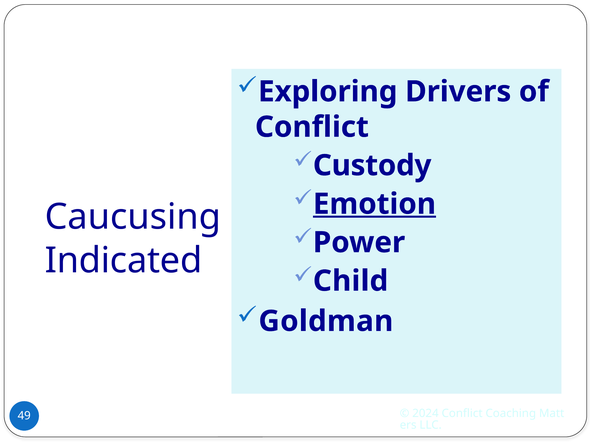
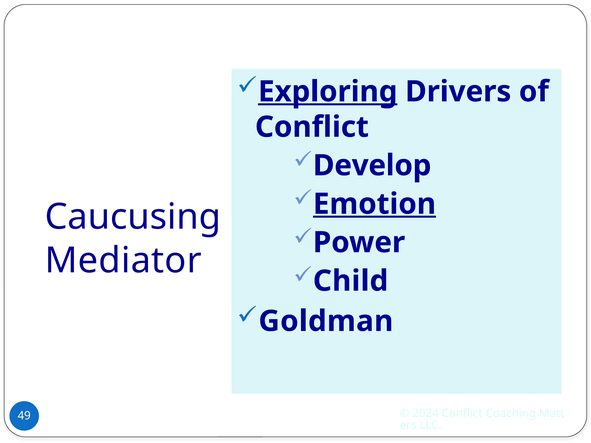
Exploring underline: none -> present
Custody: Custody -> Develop
Indicated: Indicated -> Mediator
